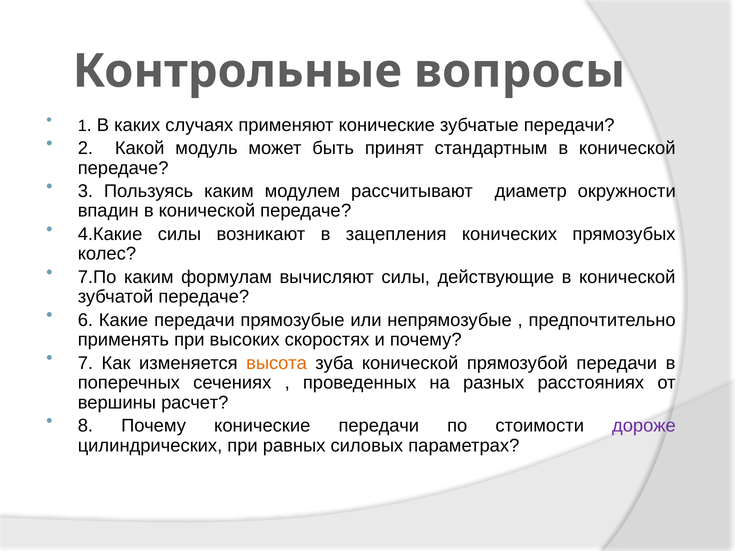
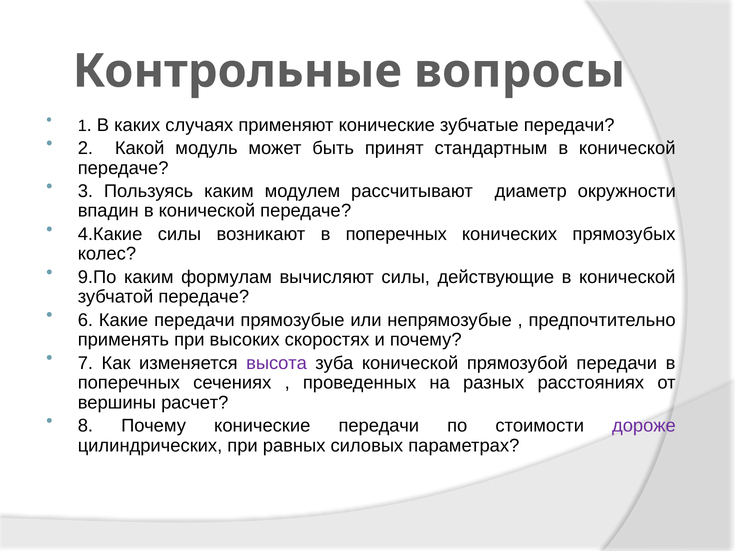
возникают в зацепления: зацепления -> поперечных
7.По: 7.По -> 9.По
высота colour: orange -> purple
